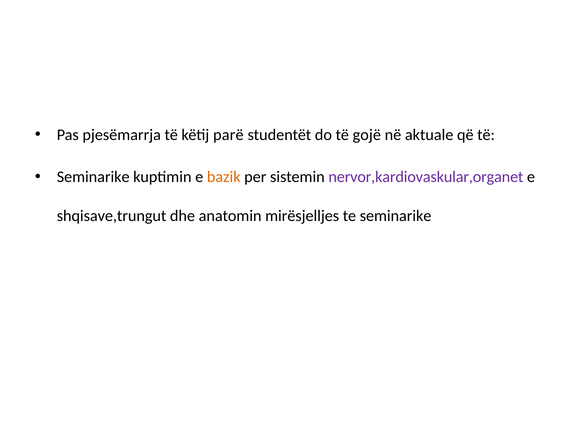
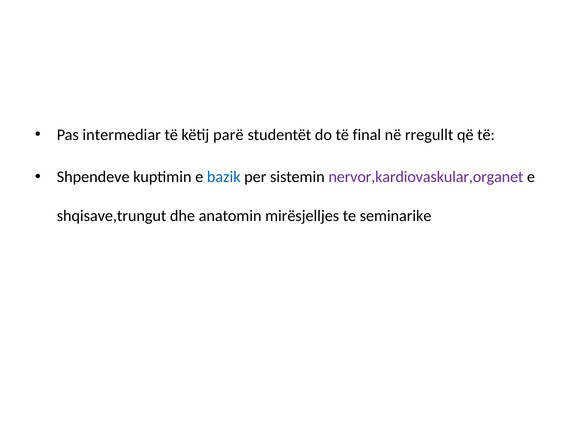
pjesëmarrja: pjesëmarrja -> intermediar
gojë: gojë -> final
aktuale: aktuale -> rregullt
Seminarike at (93, 177): Seminarike -> Shpendeve
bazik colour: orange -> blue
